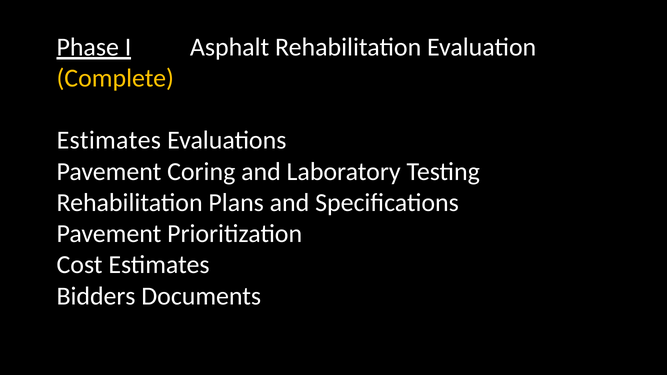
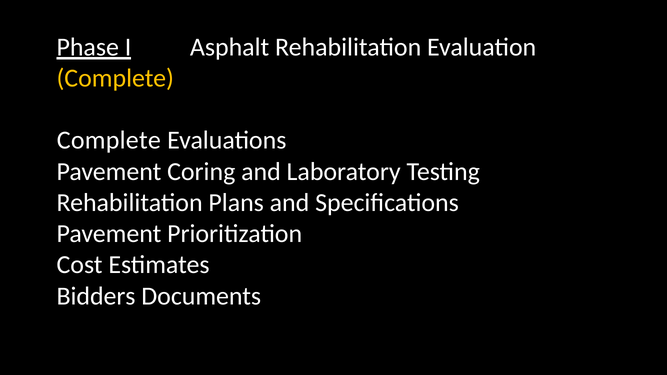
Estimates at (109, 140): Estimates -> Complete
